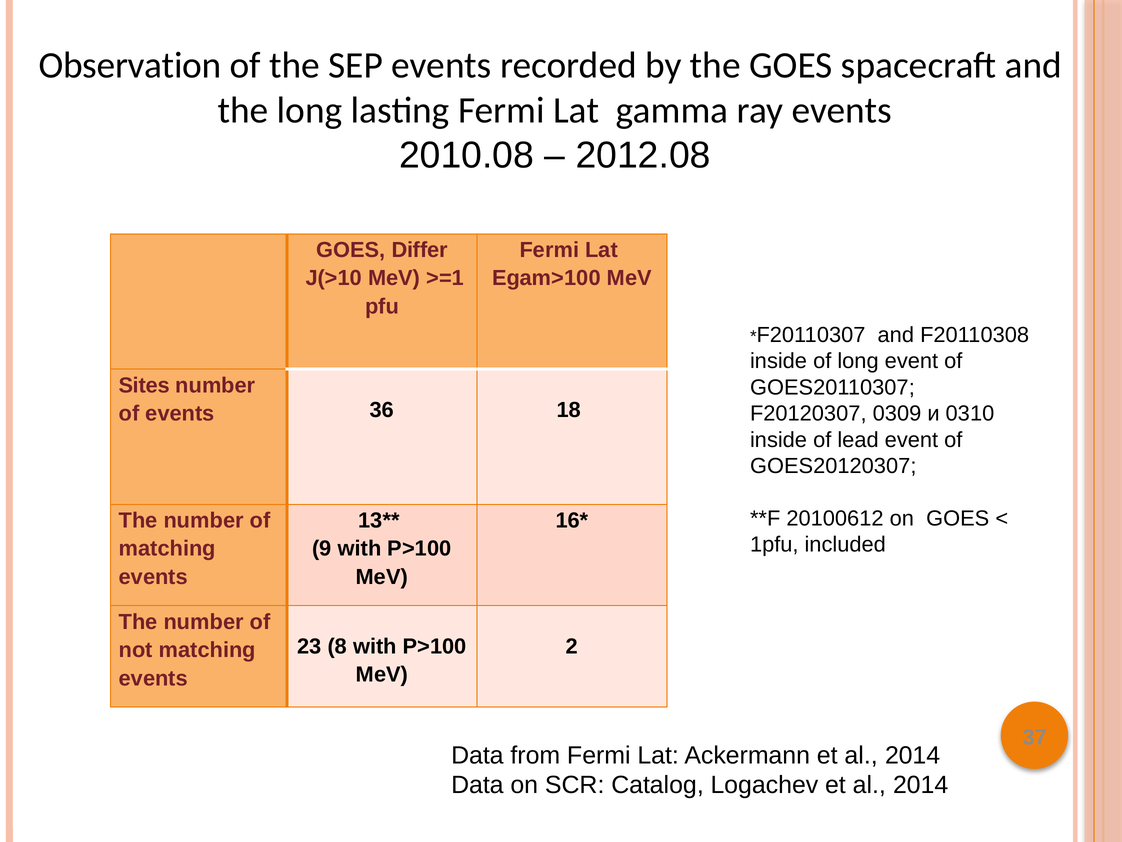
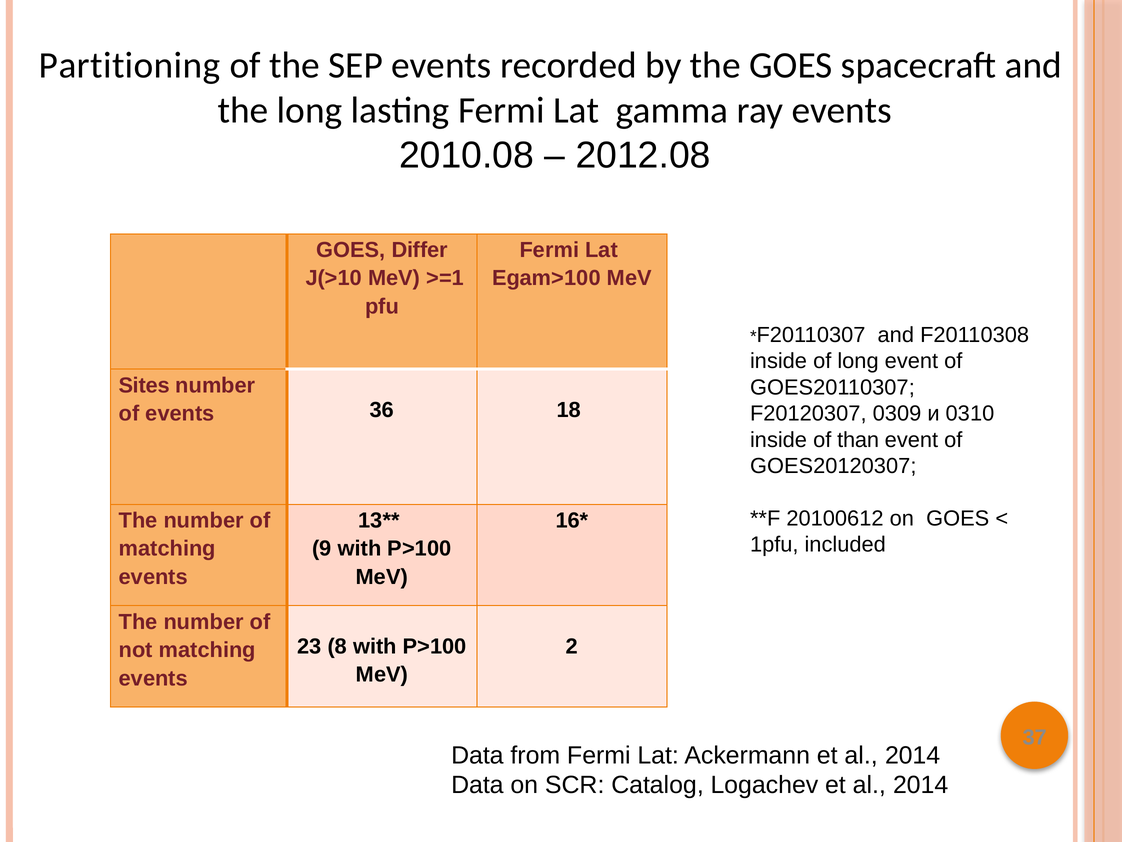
Observation: Observation -> Partitioning
lead: lead -> than
